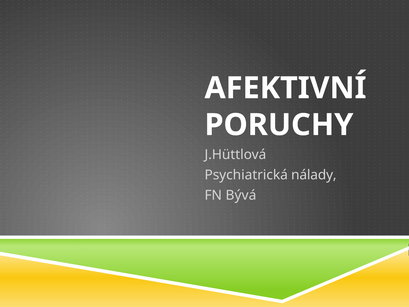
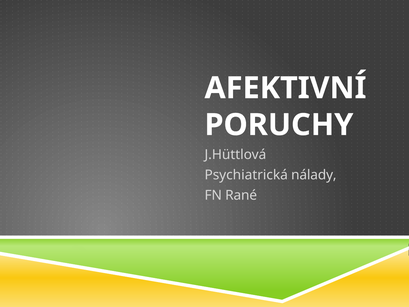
Bývá: Bývá -> Rané
